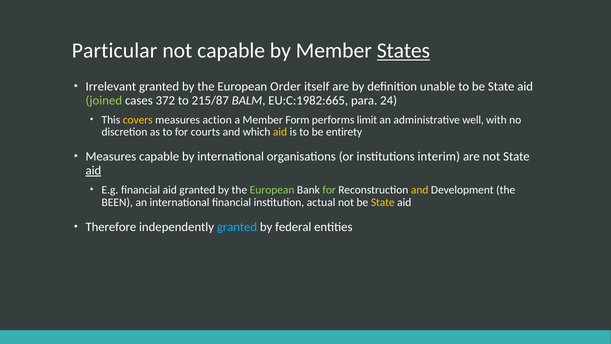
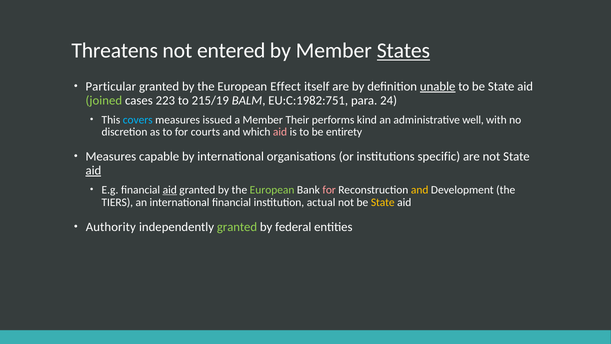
Particular: Particular -> Threatens
not capable: capable -> entered
Irrelevant: Irrelevant -> Particular
Order: Order -> Effect
unable underline: none -> present
372: 372 -> 223
215/87: 215/87 -> 215/19
EU:C:1982:665: EU:C:1982:665 -> EU:C:1982:751
covers colour: yellow -> light blue
action: action -> issued
Form: Form -> Their
limit: limit -> kind
aid at (280, 132) colour: yellow -> pink
interim: interim -> specific
aid at (170, 190) underline: none -> present
for at (329, 190) colour: light green -> pink
BEEN: BEEN -> TIERS
Therefore: Therefore -> Authority
granted at (237, 227) colour: light blue -> light green
